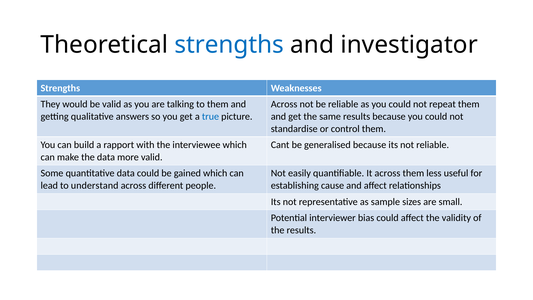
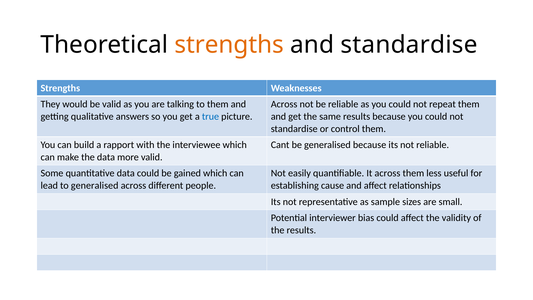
strengths at (229, 45) colour: blue -> orange
and investigator: investigator -> standardise
to understand: understand -> generalised
